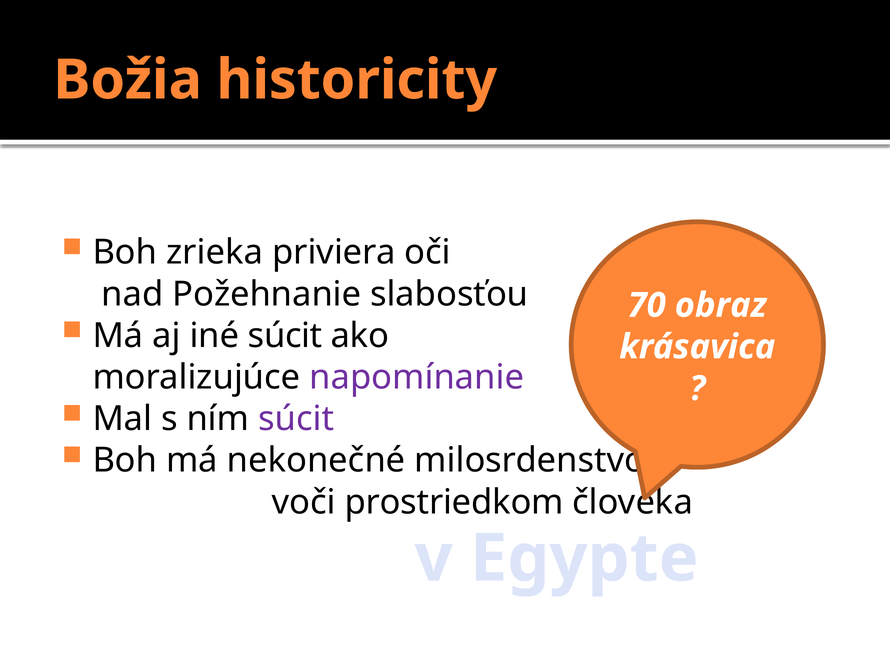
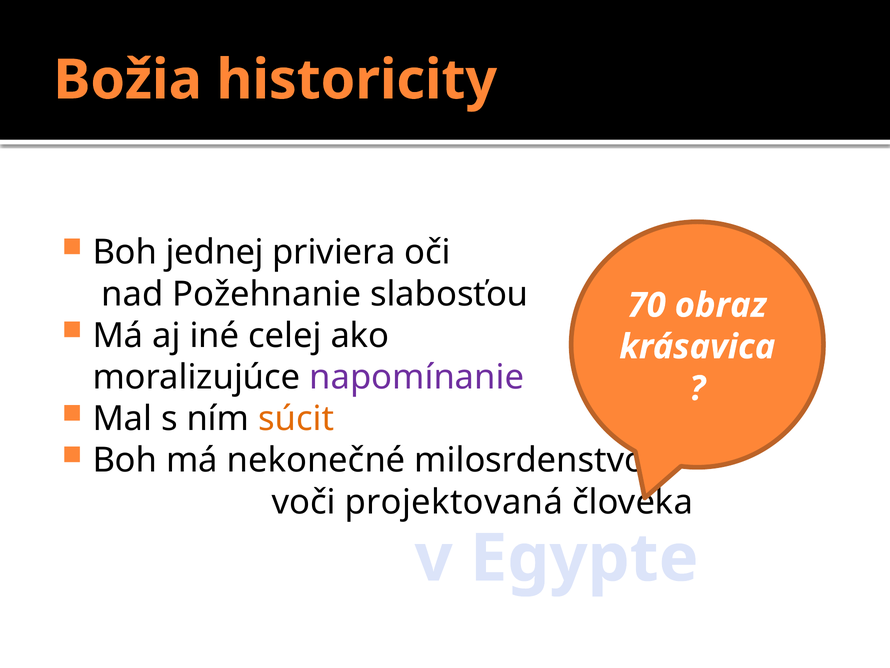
zrieka: zrieka -> jednej
iné súcit: súcit -> celej
súcit at (296, 419) colour: purple -> orange
prostriedkom: prostriedkom -> projektovaná
